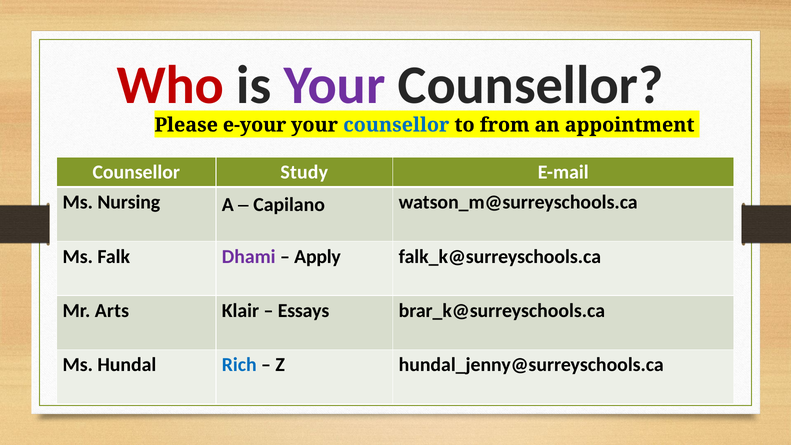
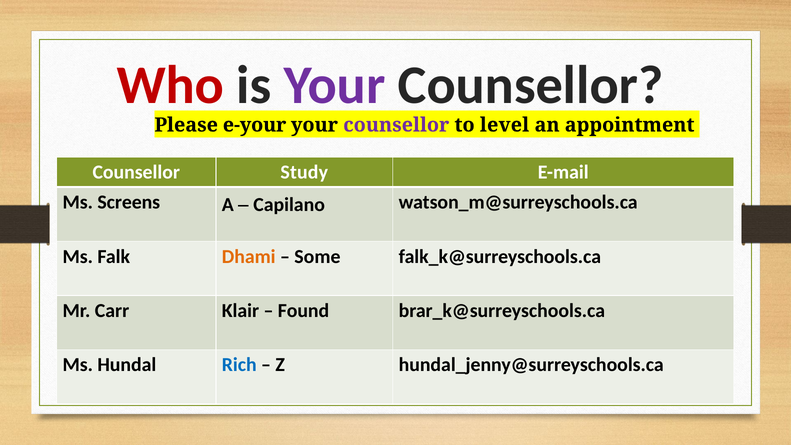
counsellor at (396, 125) colour: blue -> purple
from: from -> level
Nursing: Nursing -> Screens
Dhami colour: purple -> orange
Apply: Apply -> Some
Arts: Arts -> Carr
Essays: Essays -> Found
